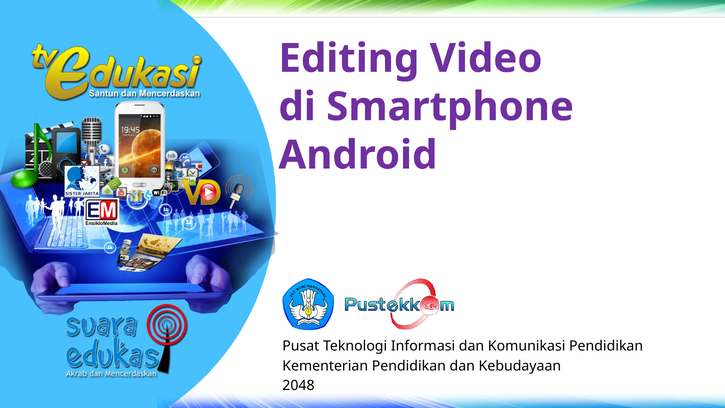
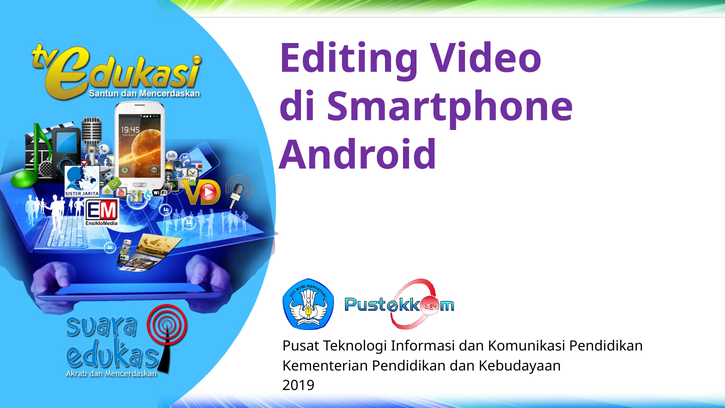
2048: 2048 -> 2019
